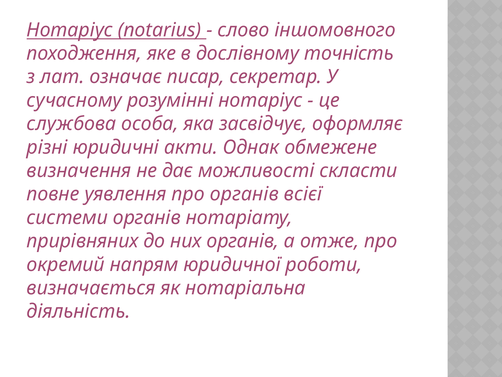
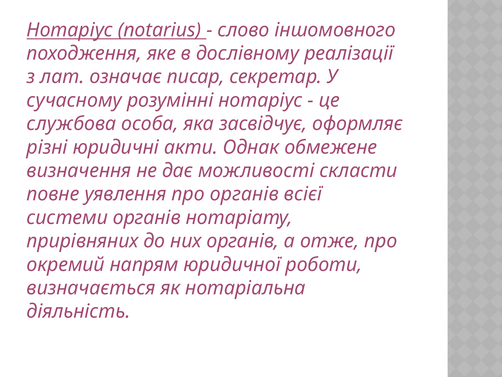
точність: точність -> реалізації
